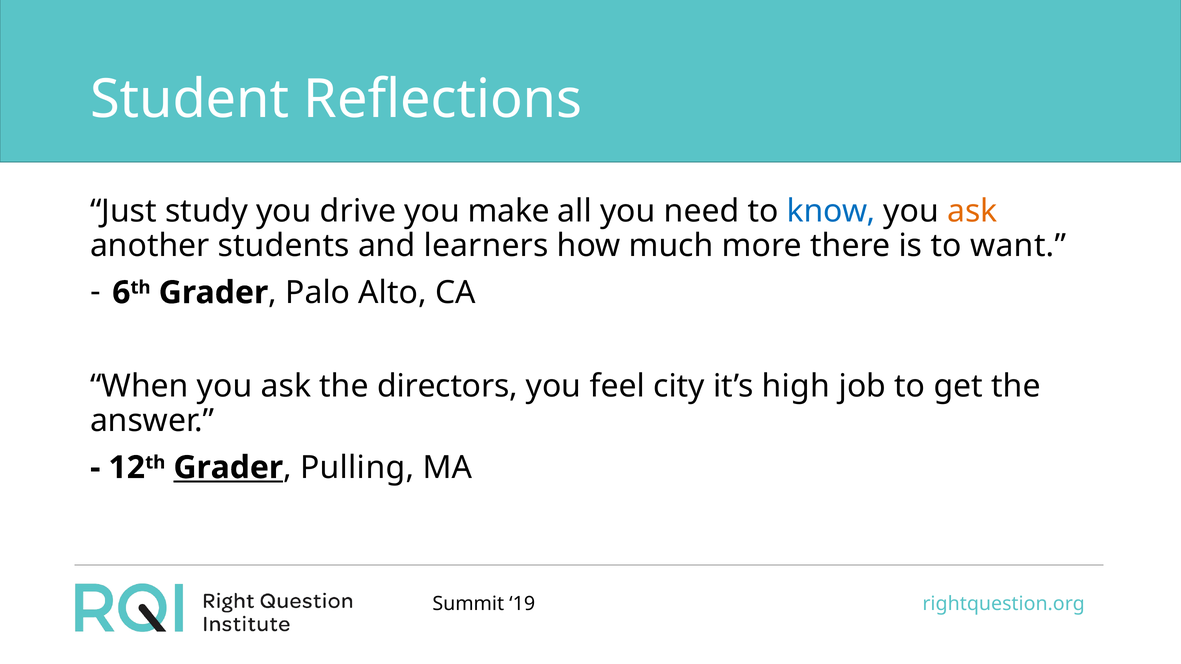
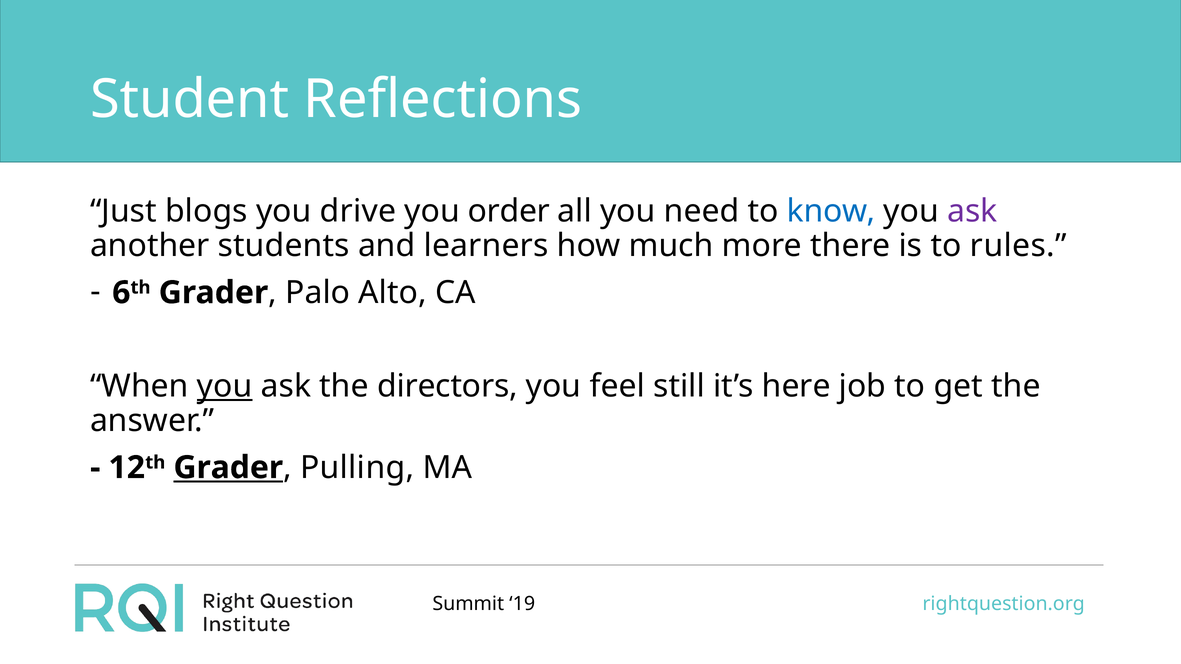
study: study -> blogs
make: make -> order
ask at (972, 211) colour: orange -> purple
want: want -> rules
you at (225, 386) underline: none -> present
city: city -> still
high: high -> here
